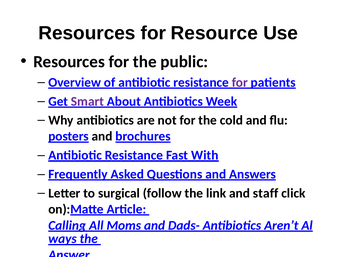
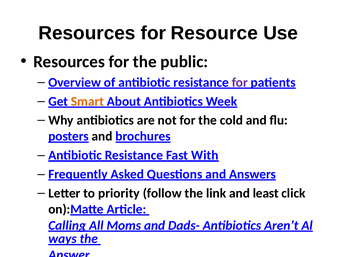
Smart colour: purple -> orange
surgical: surgical -> priority
staff: staff -> least
